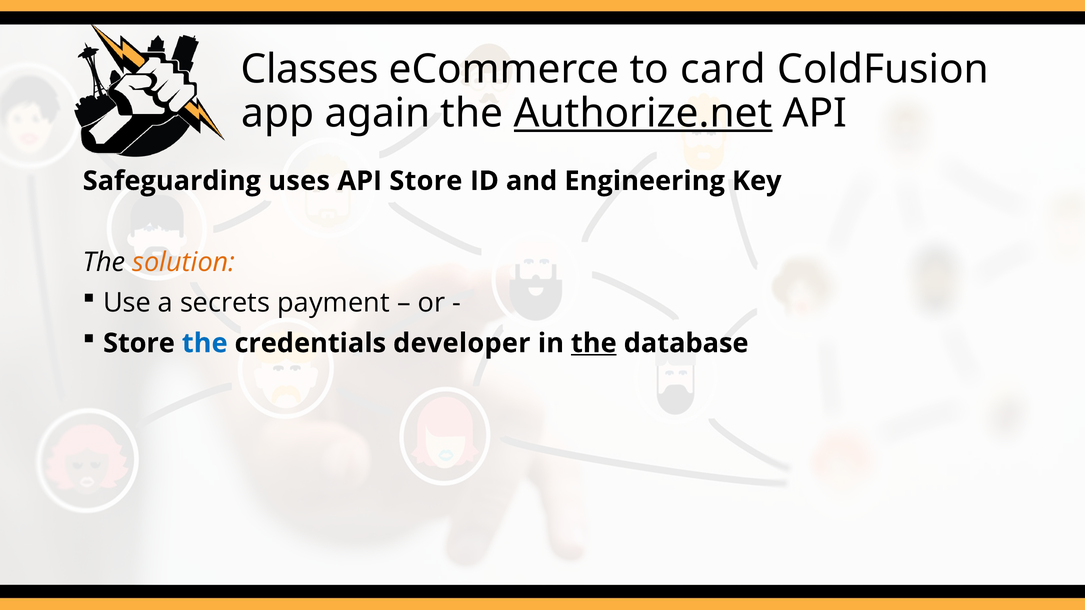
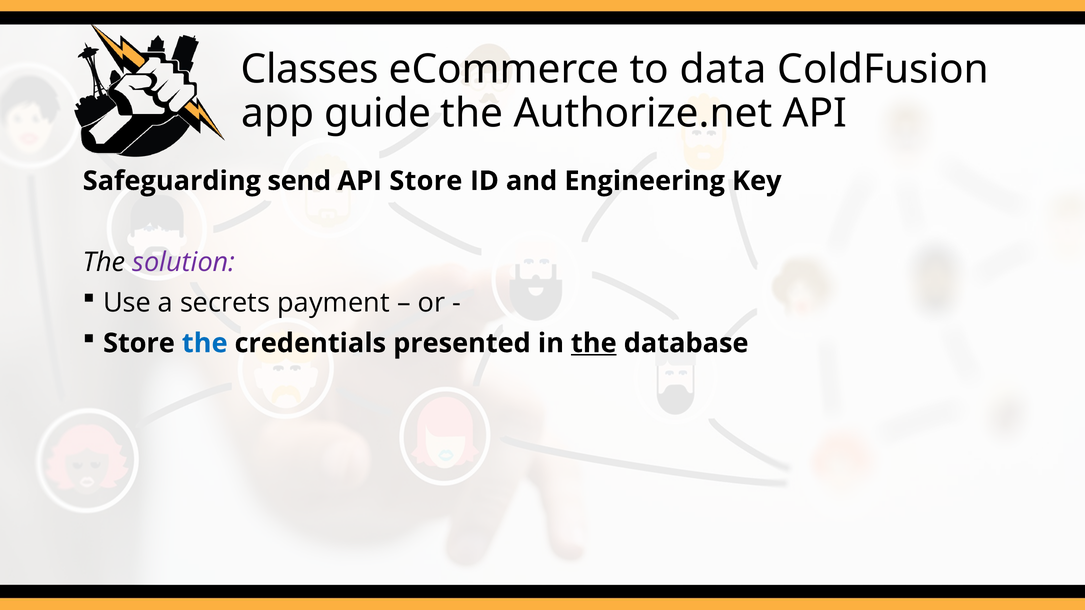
card: card -> data
again: again -> guide
Authorize.net underline: present -> none
uses: uses -> send
solution colour: orange -> purple
developer: developer -> presented
